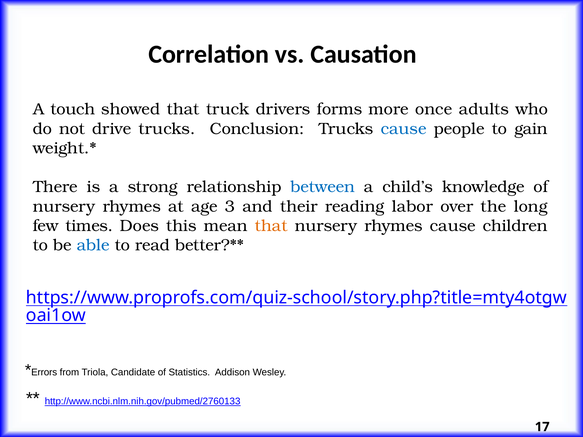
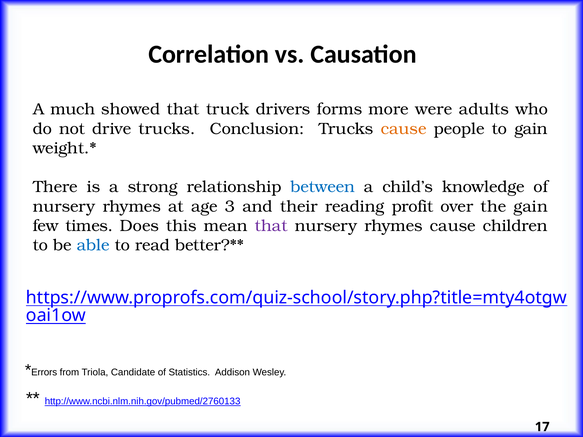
touch: touch -> much
once: once -> were
cause at (404, 129) colour: blue -> orange
labor: labor -> profit
the long: long -> gain
that at (271, 226) colour: orange -> purple
